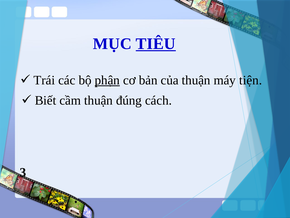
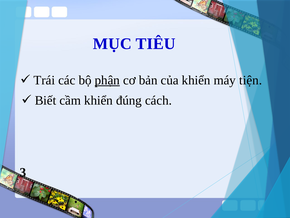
TIÊU underline: present -> none
của thuận: thuận -> khiển
cầm thuận: thuận -> khiển
